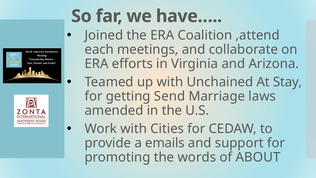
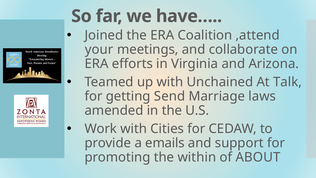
each: each -> your
Stay: Stay -> Talk
words: words -> within
